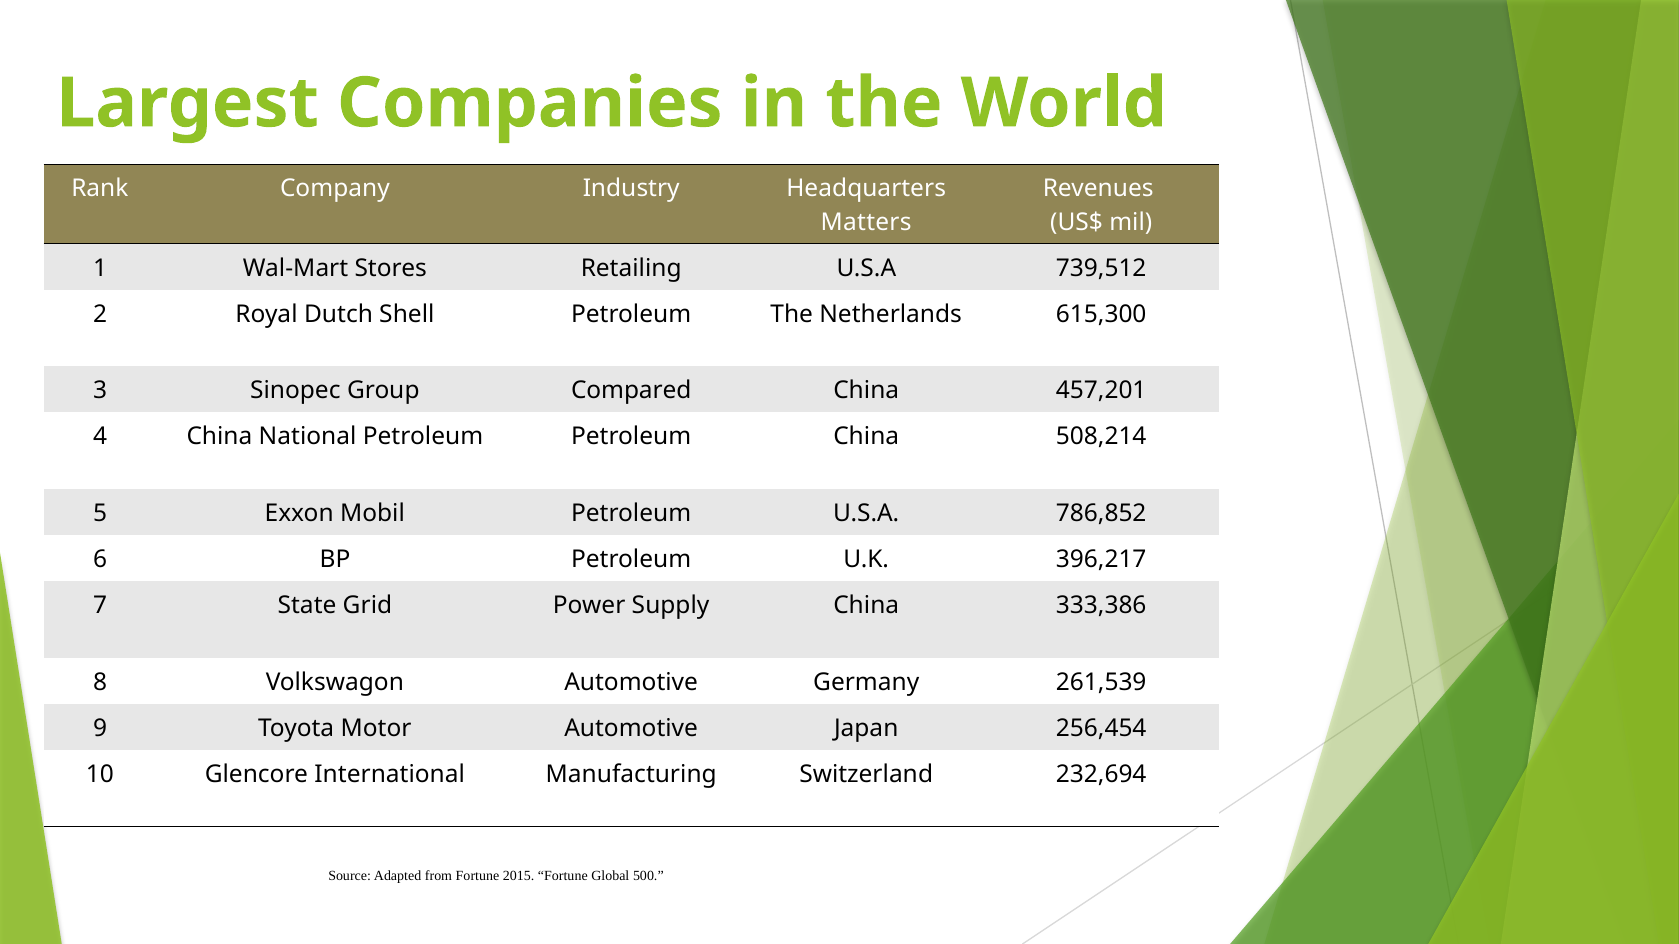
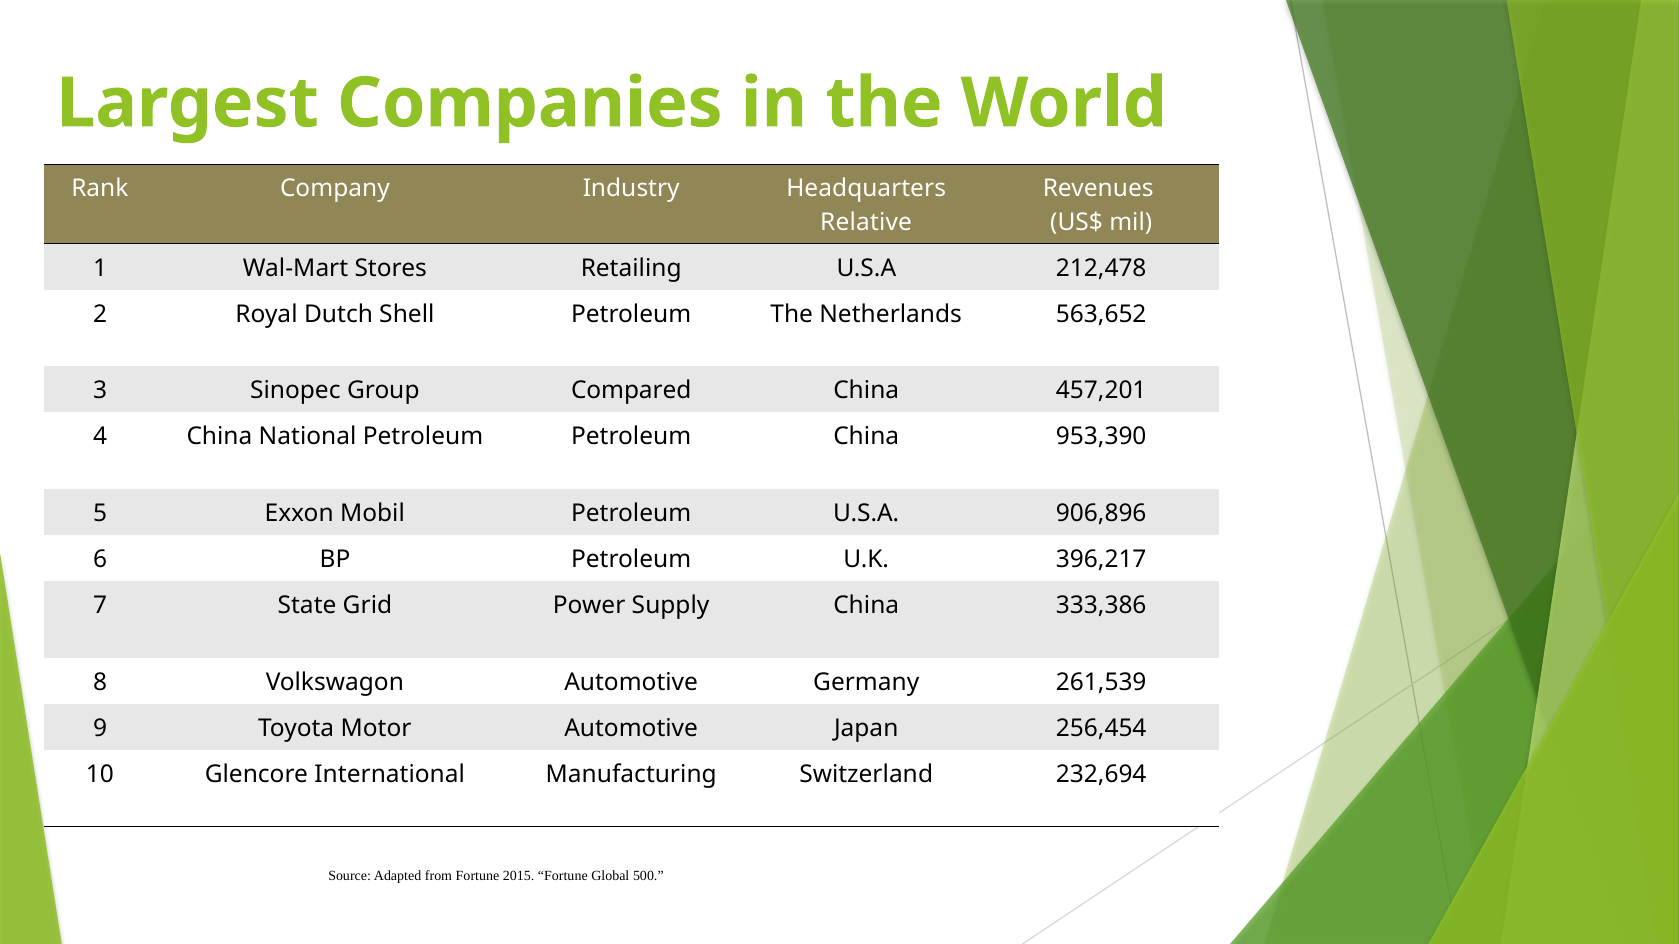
Matters: Matters -> Relative
739,512: 739,512 -> 212,478
615,300: 615,300 -> 563,652
508,214: 508,214 -> 953,390
786,852: 786,852 -> 906,896
